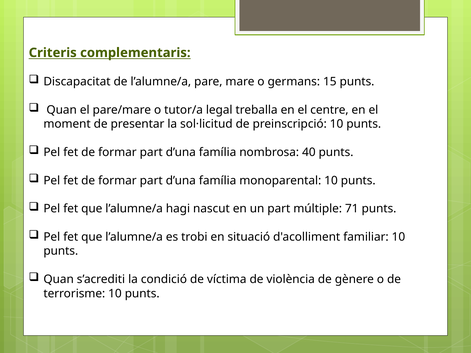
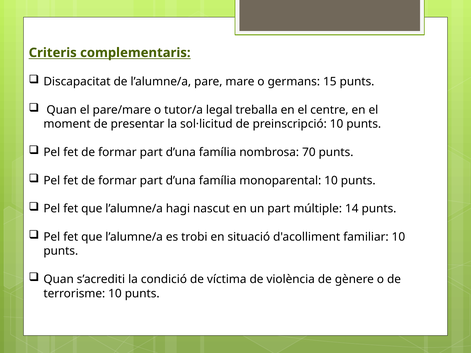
40: 40 -> 70
71: 71 -> 14
